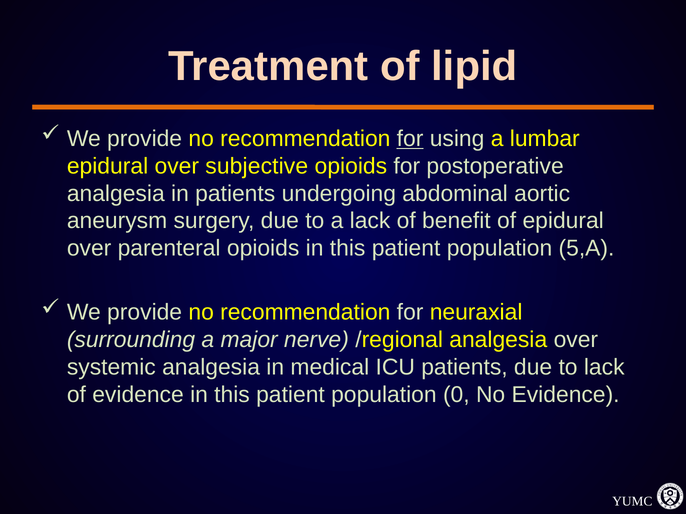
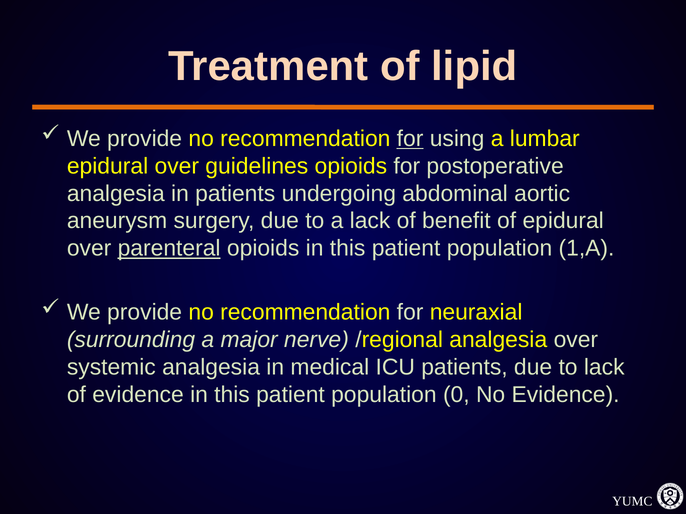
subjective: subjective -> guidelines
parenteral underline: none -> present
5,A: 5,A -> 1,A
